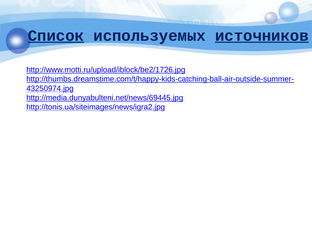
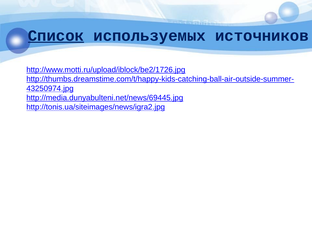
источников underline: present -> none
